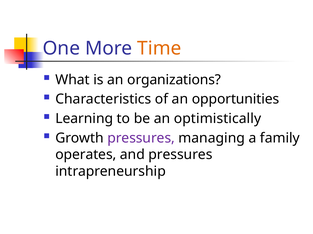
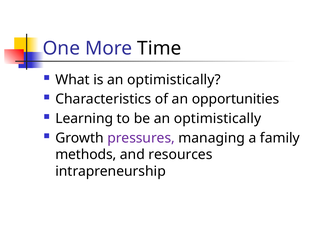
Time colour: orange -> black
is an organizations: organizations -> optimistically
operates: operates -> methods
and pressures: pressures -> resources
